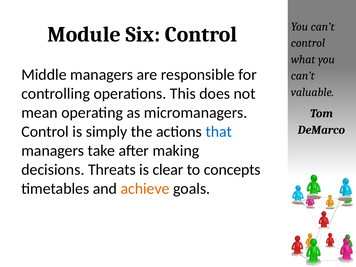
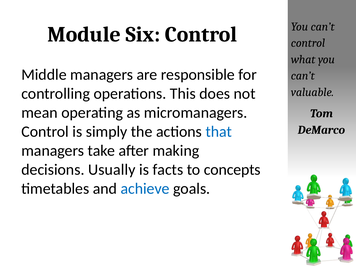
Threats: Threats -> Usually
clear: clear -> facts
achieve colour: orange -> blue
